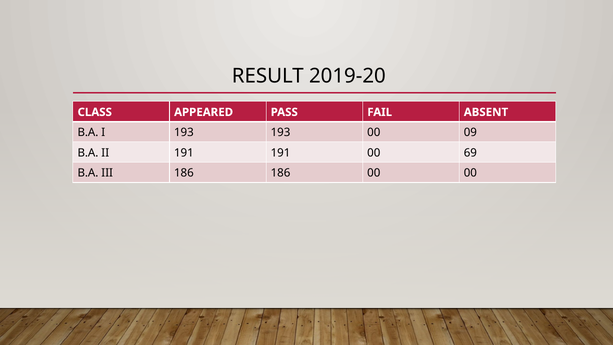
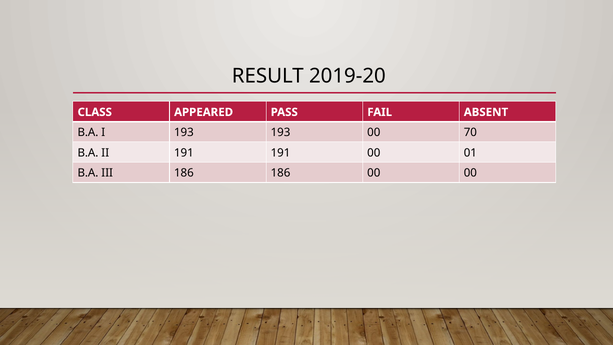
09: 09 -> 70
69: 69 -> 01
